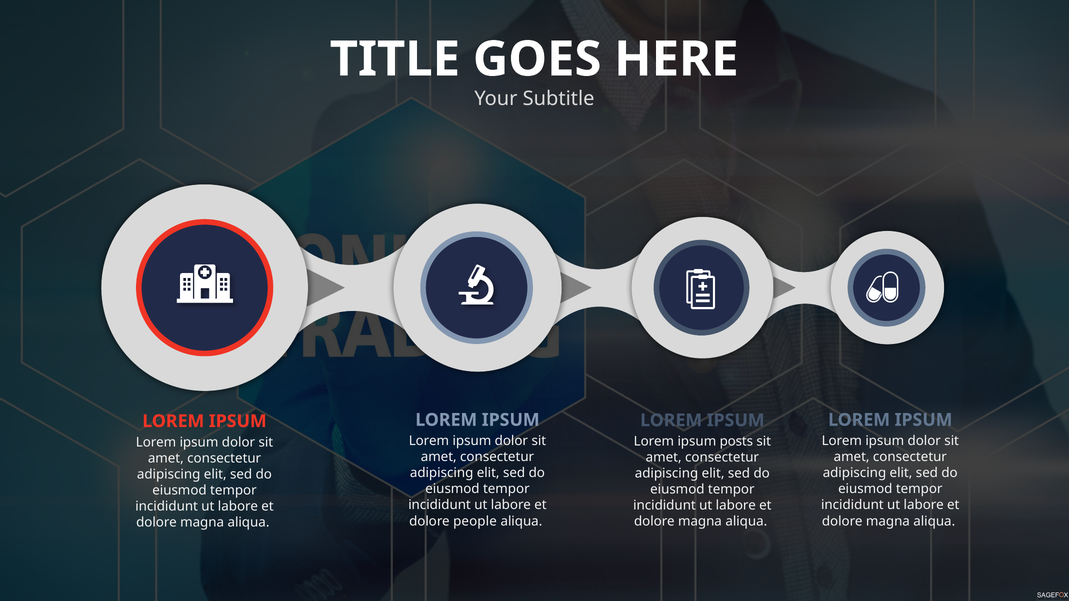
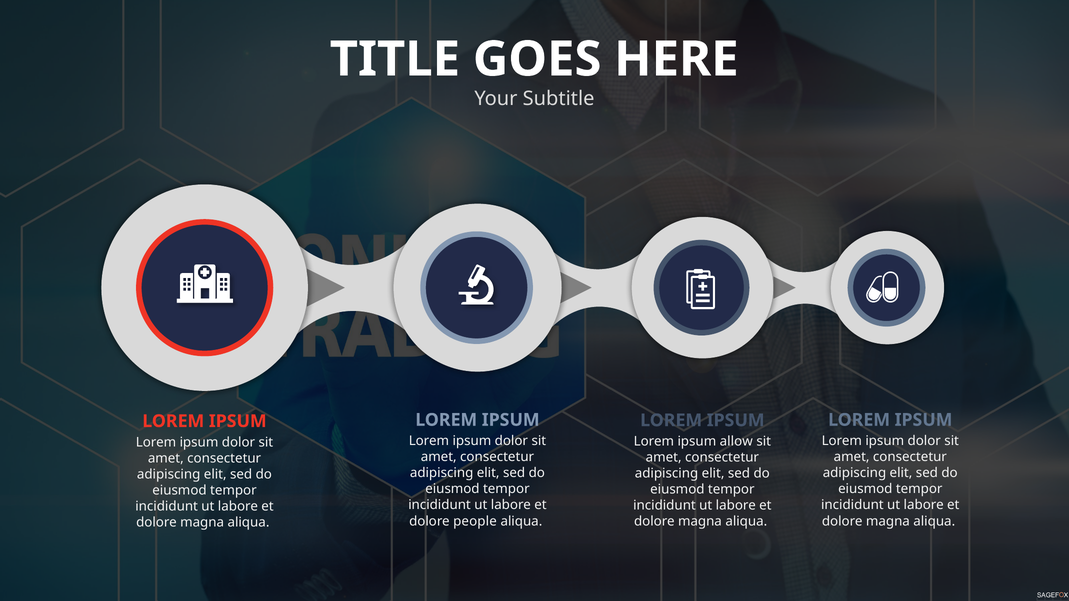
posts: posts -> allow
